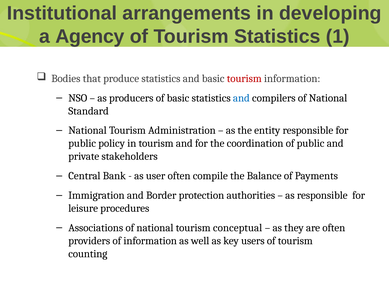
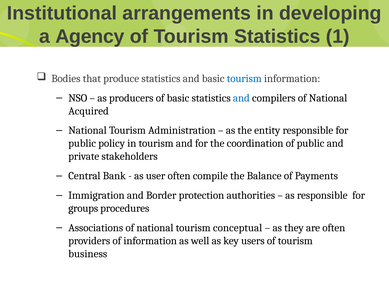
tourism at (244, 78) colour: red -> blue
Standard: Standard -> Acquired
leisure: leisure -> groups
counting: counting -> business
